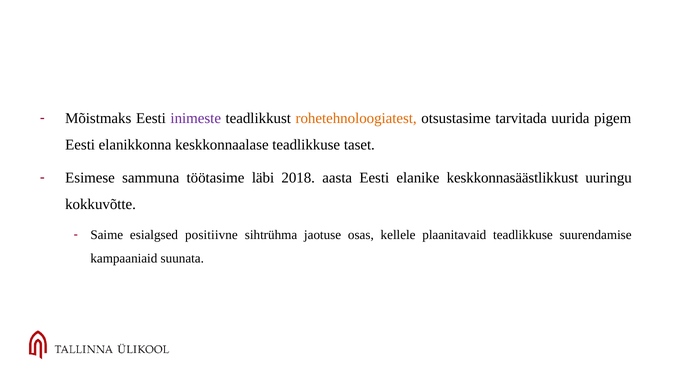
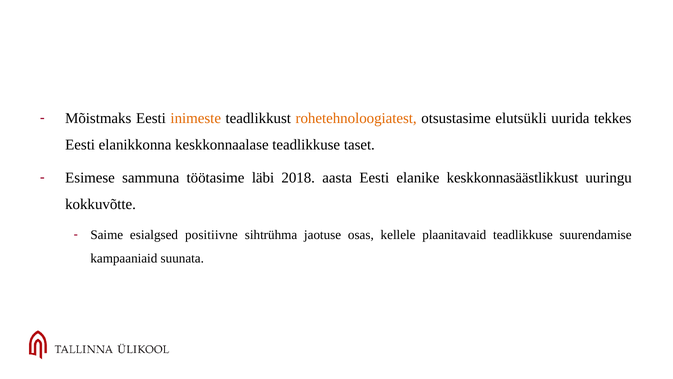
inimeste colour: purple -> orange
tarvitada: tarvitada -> elutsükli
pigem: pigem -> tekkes
